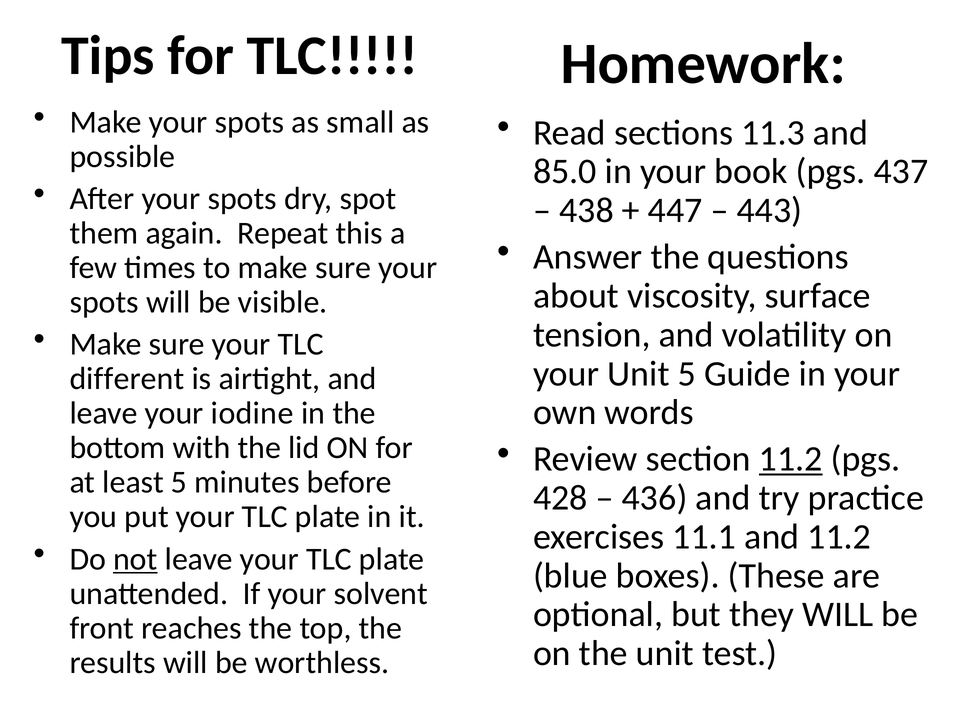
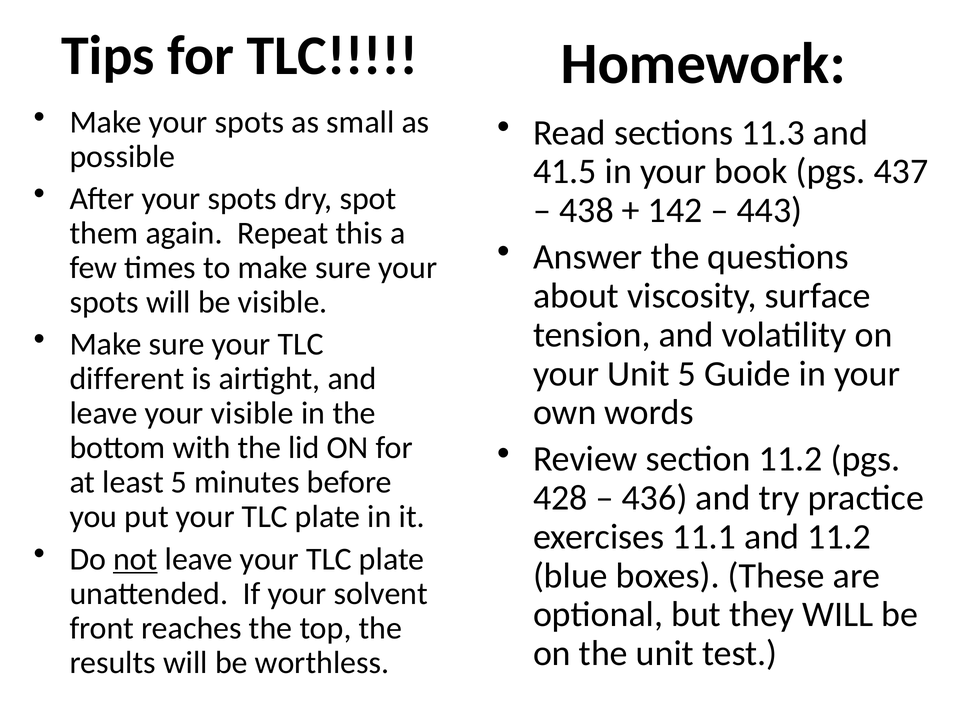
85.0: 85.0 -> 41.5
447: 447 -> 142
your iodine: iodine -> visible
11.2 at (791, 459) underline: present -> none
